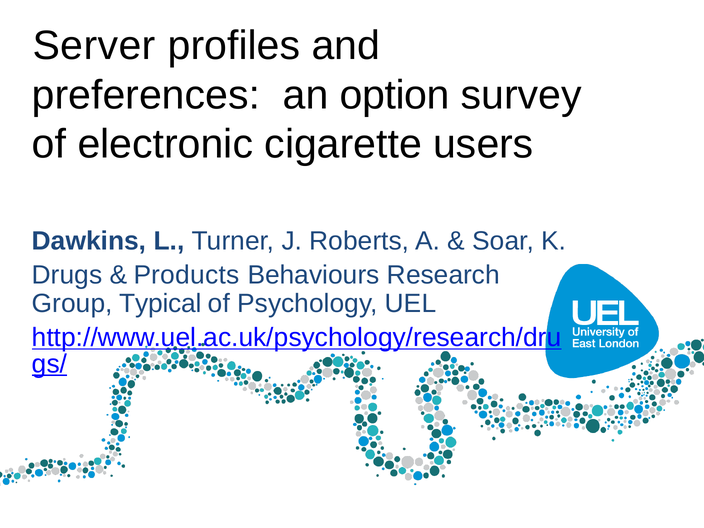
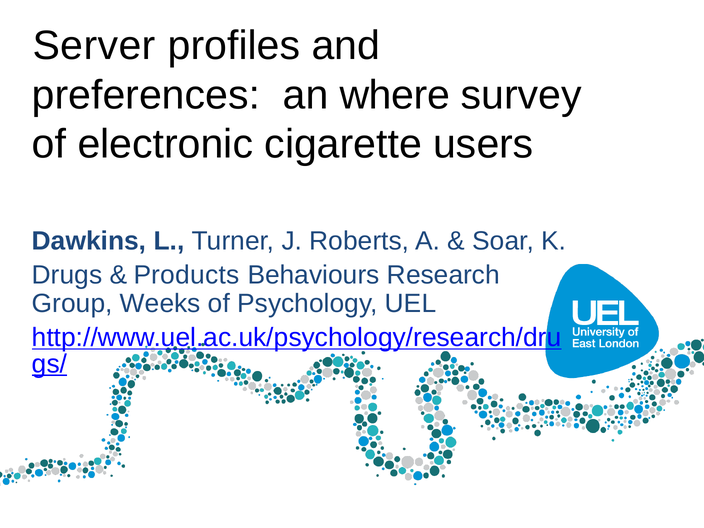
option: option -> where
Typical: Typical -> Weeks
